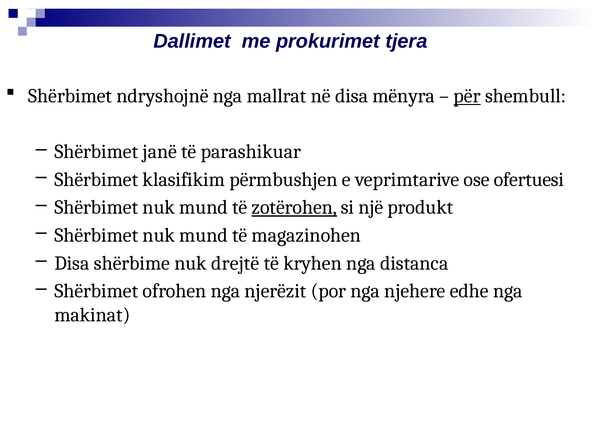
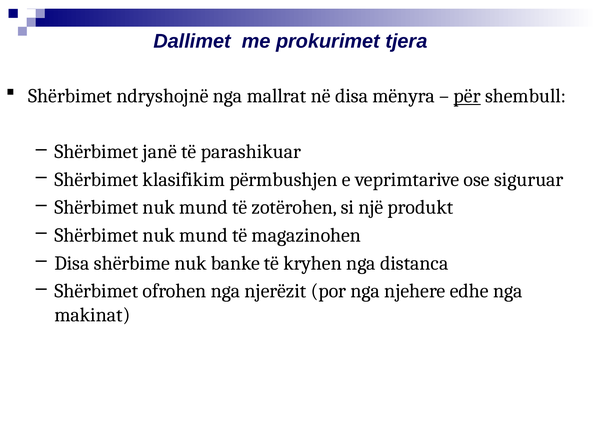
ofertuesi: ofertuesi -> siguruar
zotërohen underline: present -> none
drejtë: drejtë -> banke
